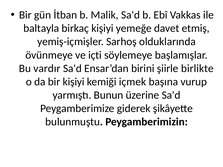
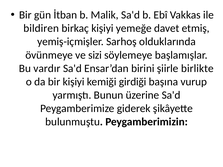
baltayla: baltayla -> bildiren
içti: içti -> sizi
içmek: içmek -> girdiği
